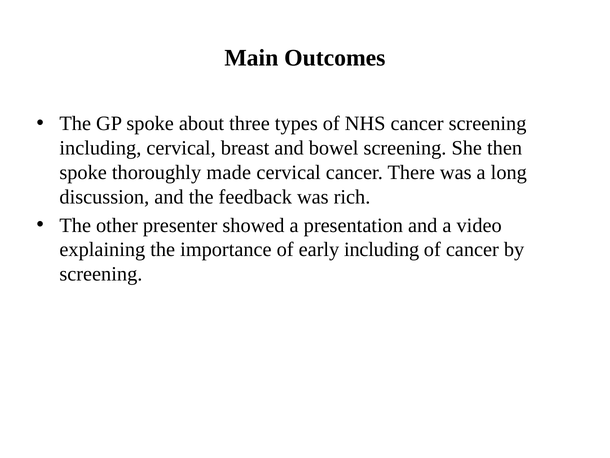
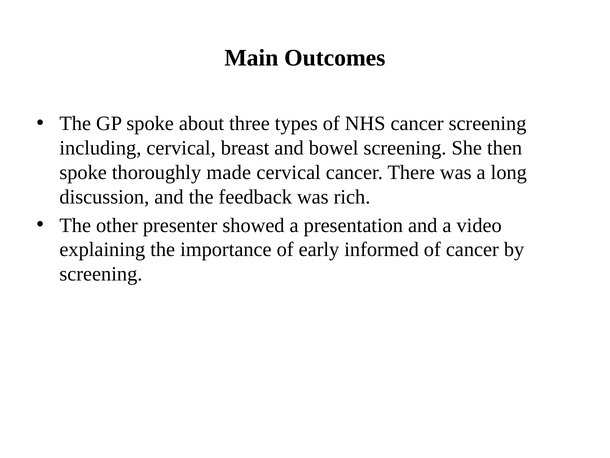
early including: including -> informed
